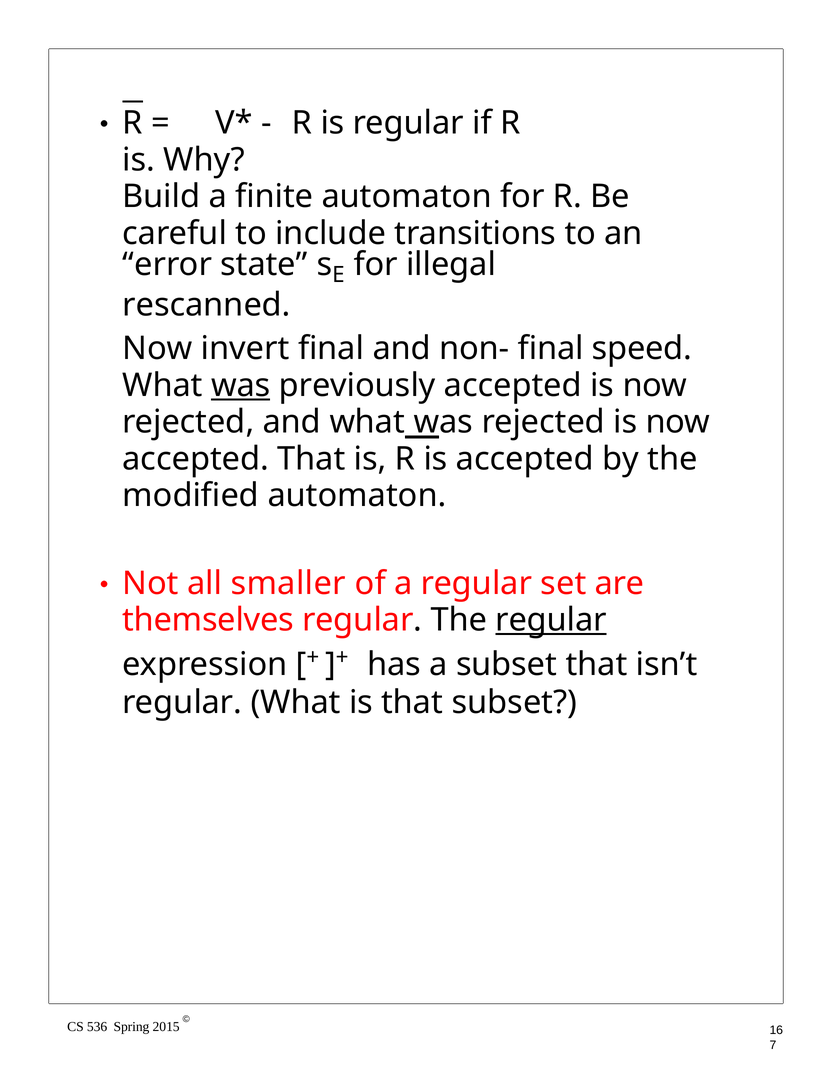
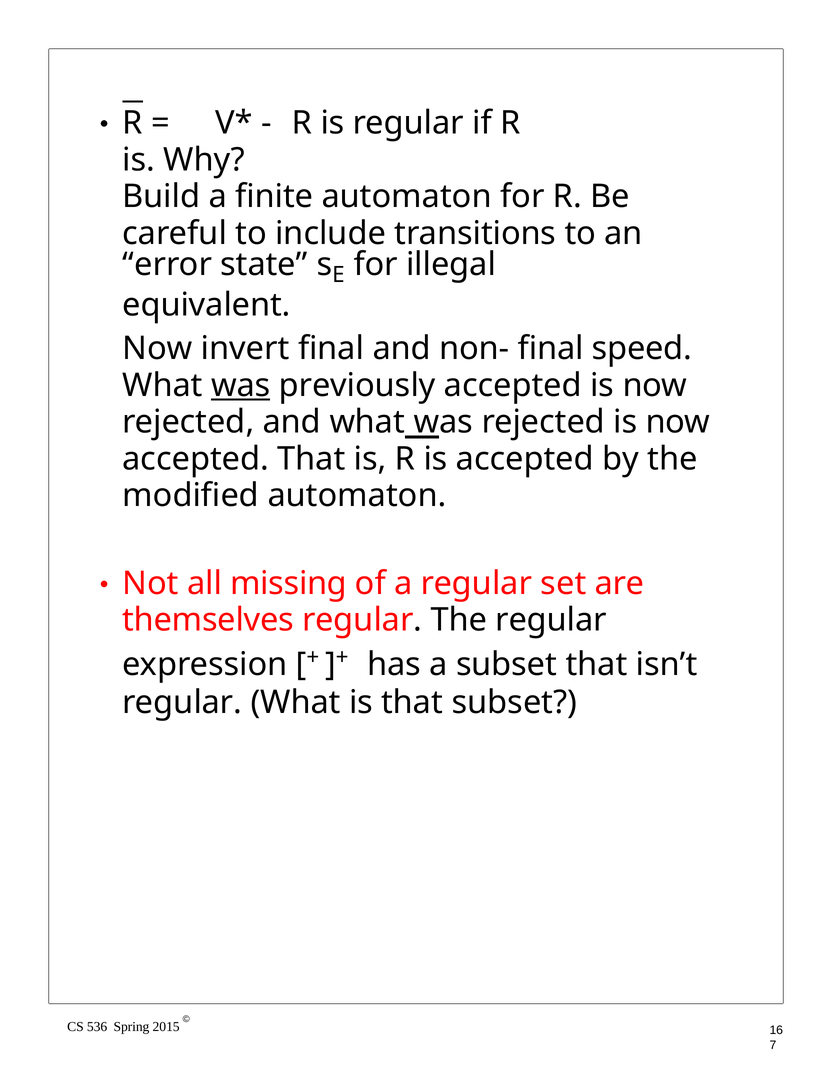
rescanned: rescanned -> equivalent
smaller: smaller -> missing
regular at (551, 620) underline: present -> none
